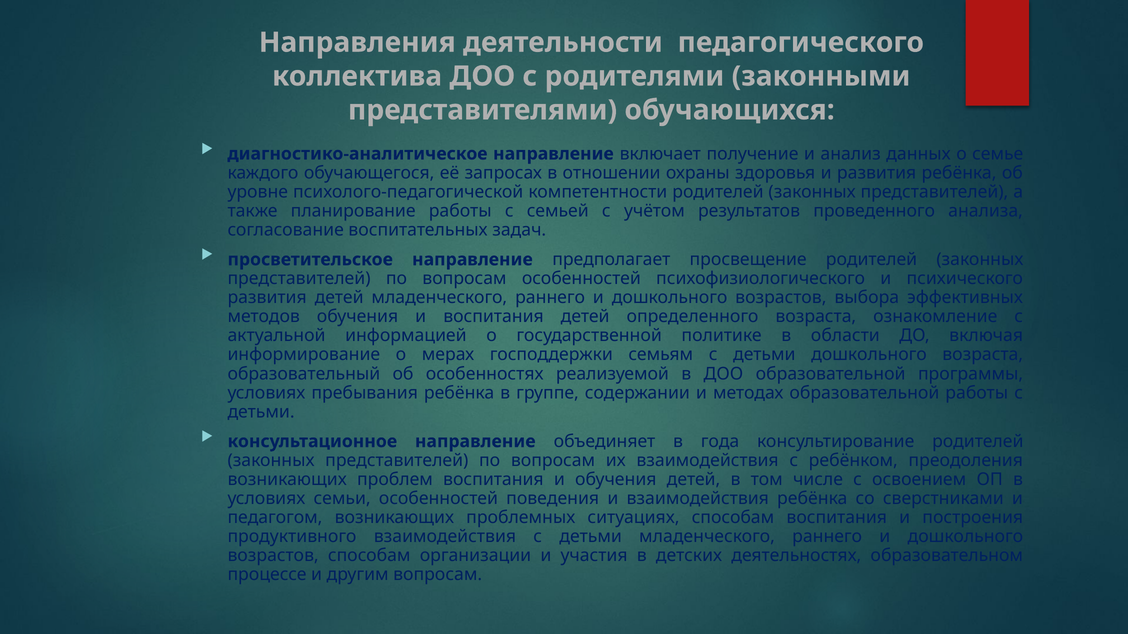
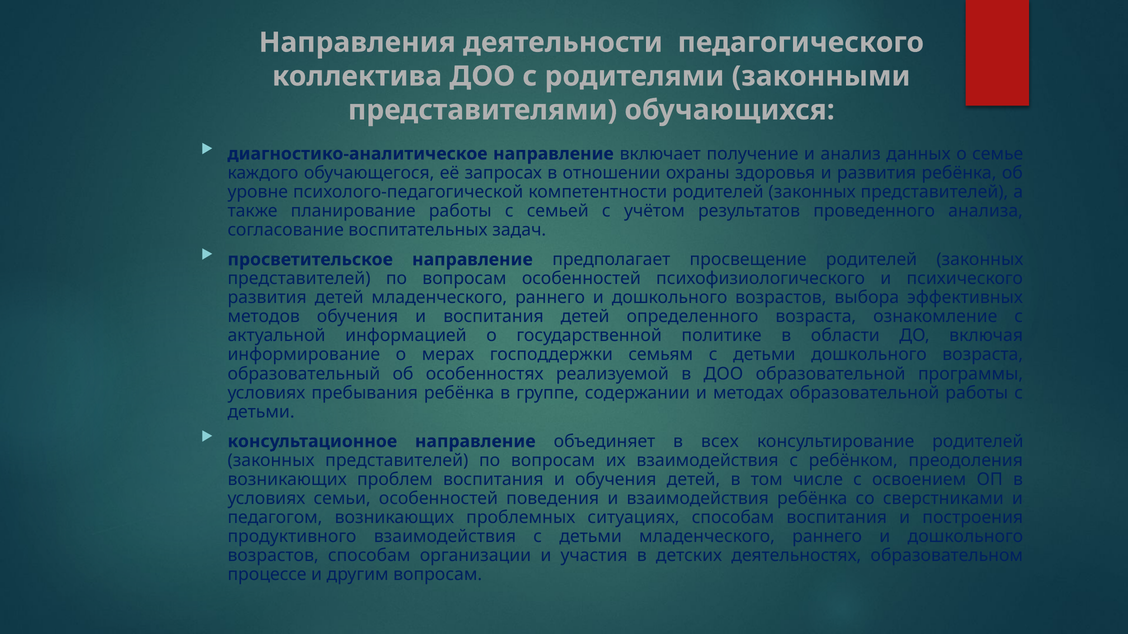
года: года -> всех
